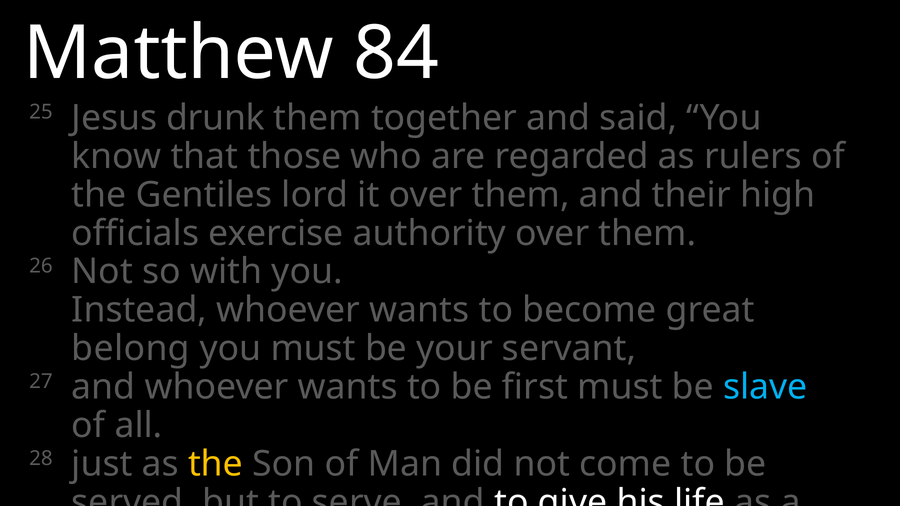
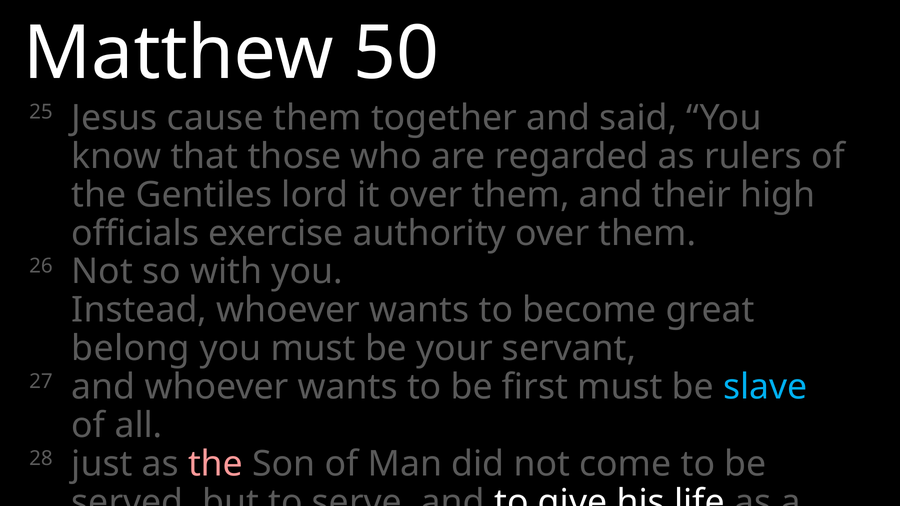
84: 84 -> 50
drunk: drunk -> cause
the at (216, 464) colour: yellow -> pink
